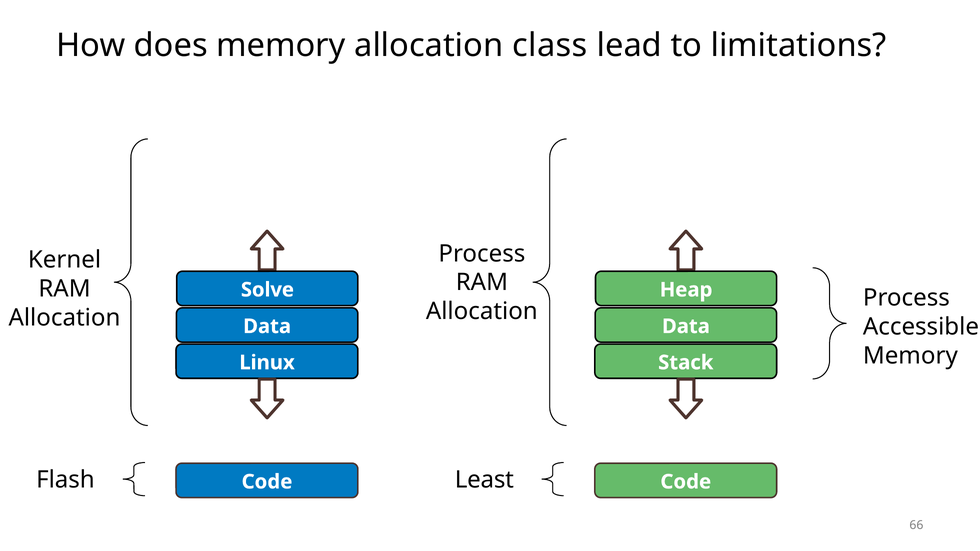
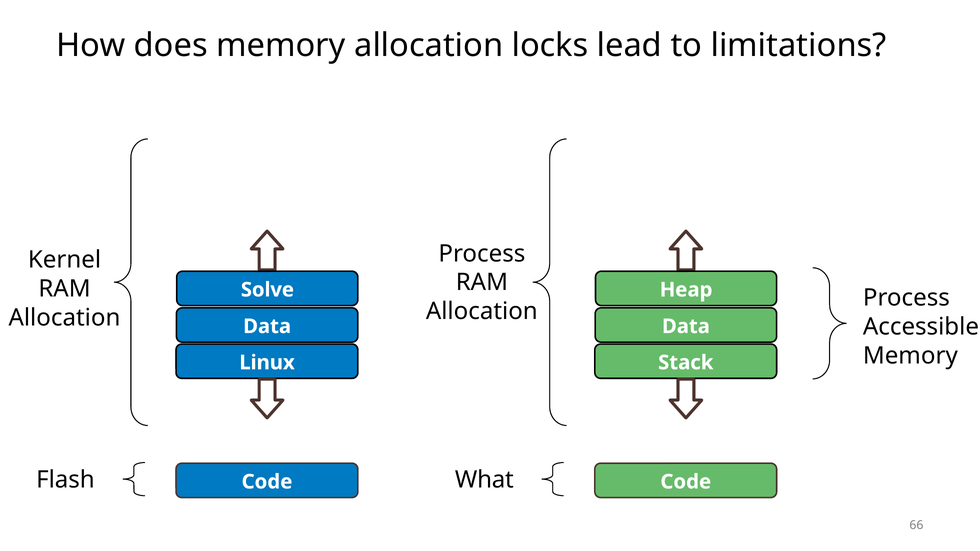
class: class -> locks
Least: Least -> What
